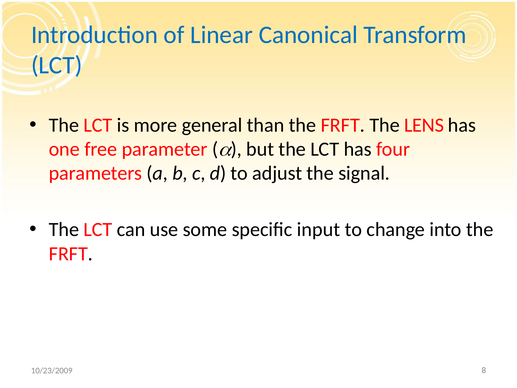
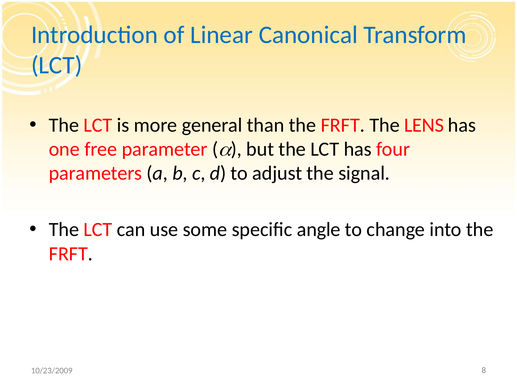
input: input -> angle
